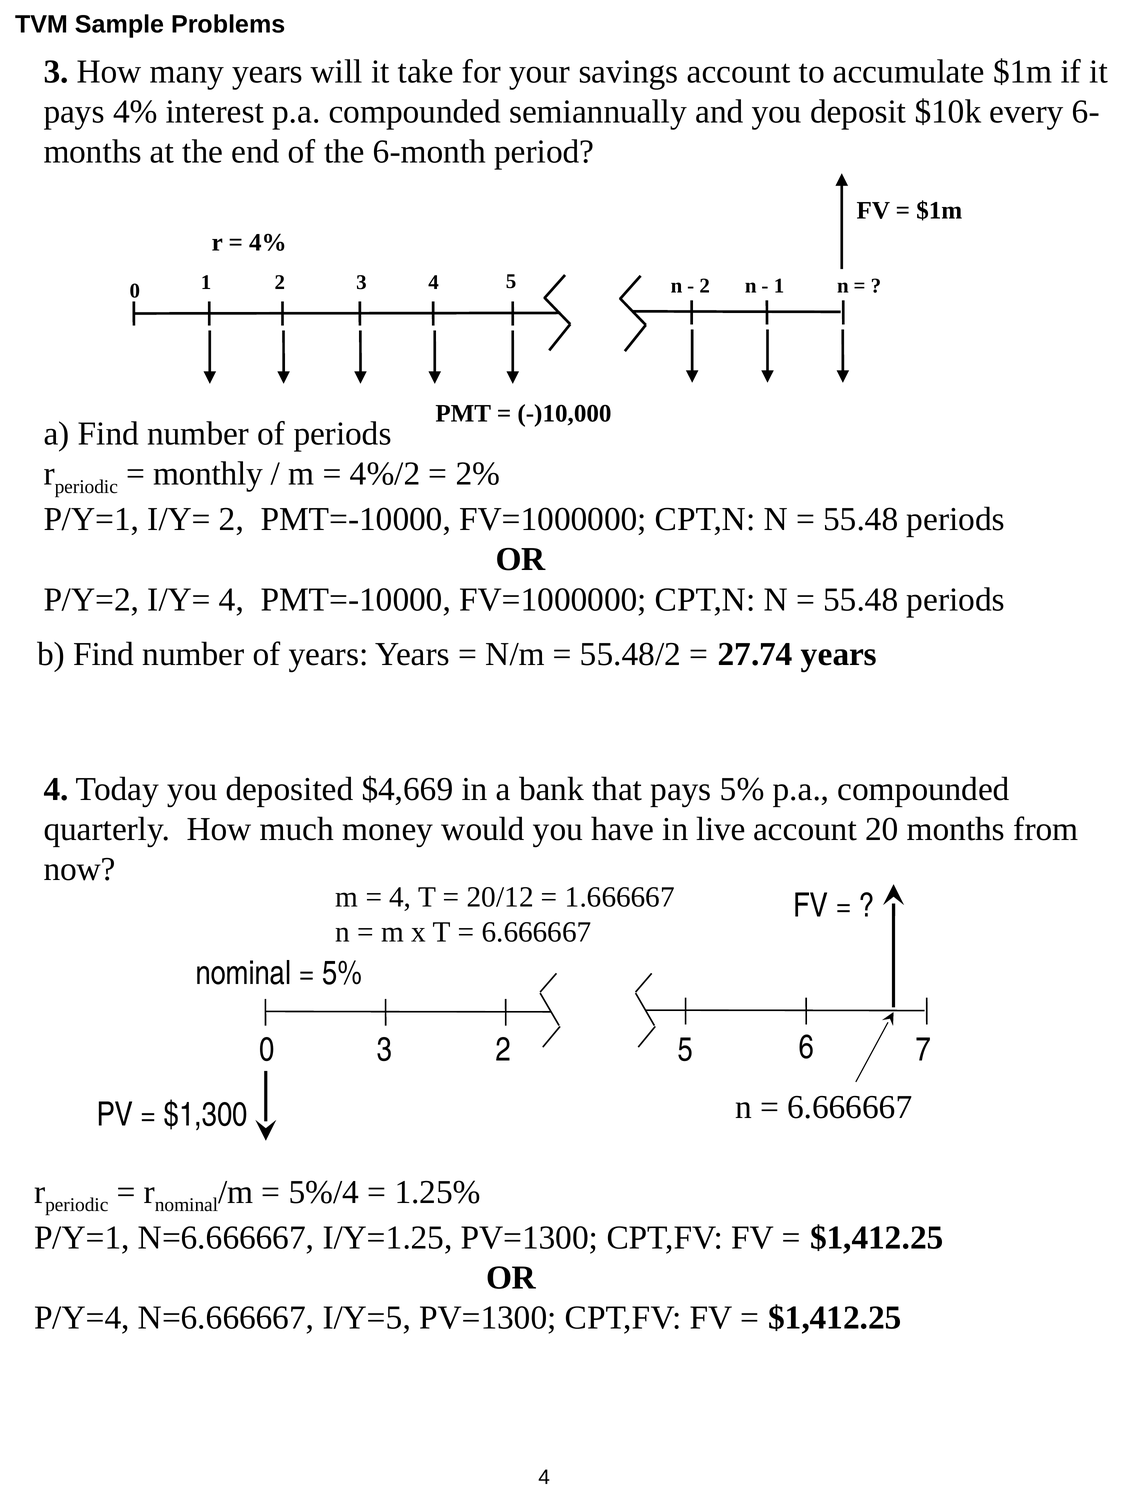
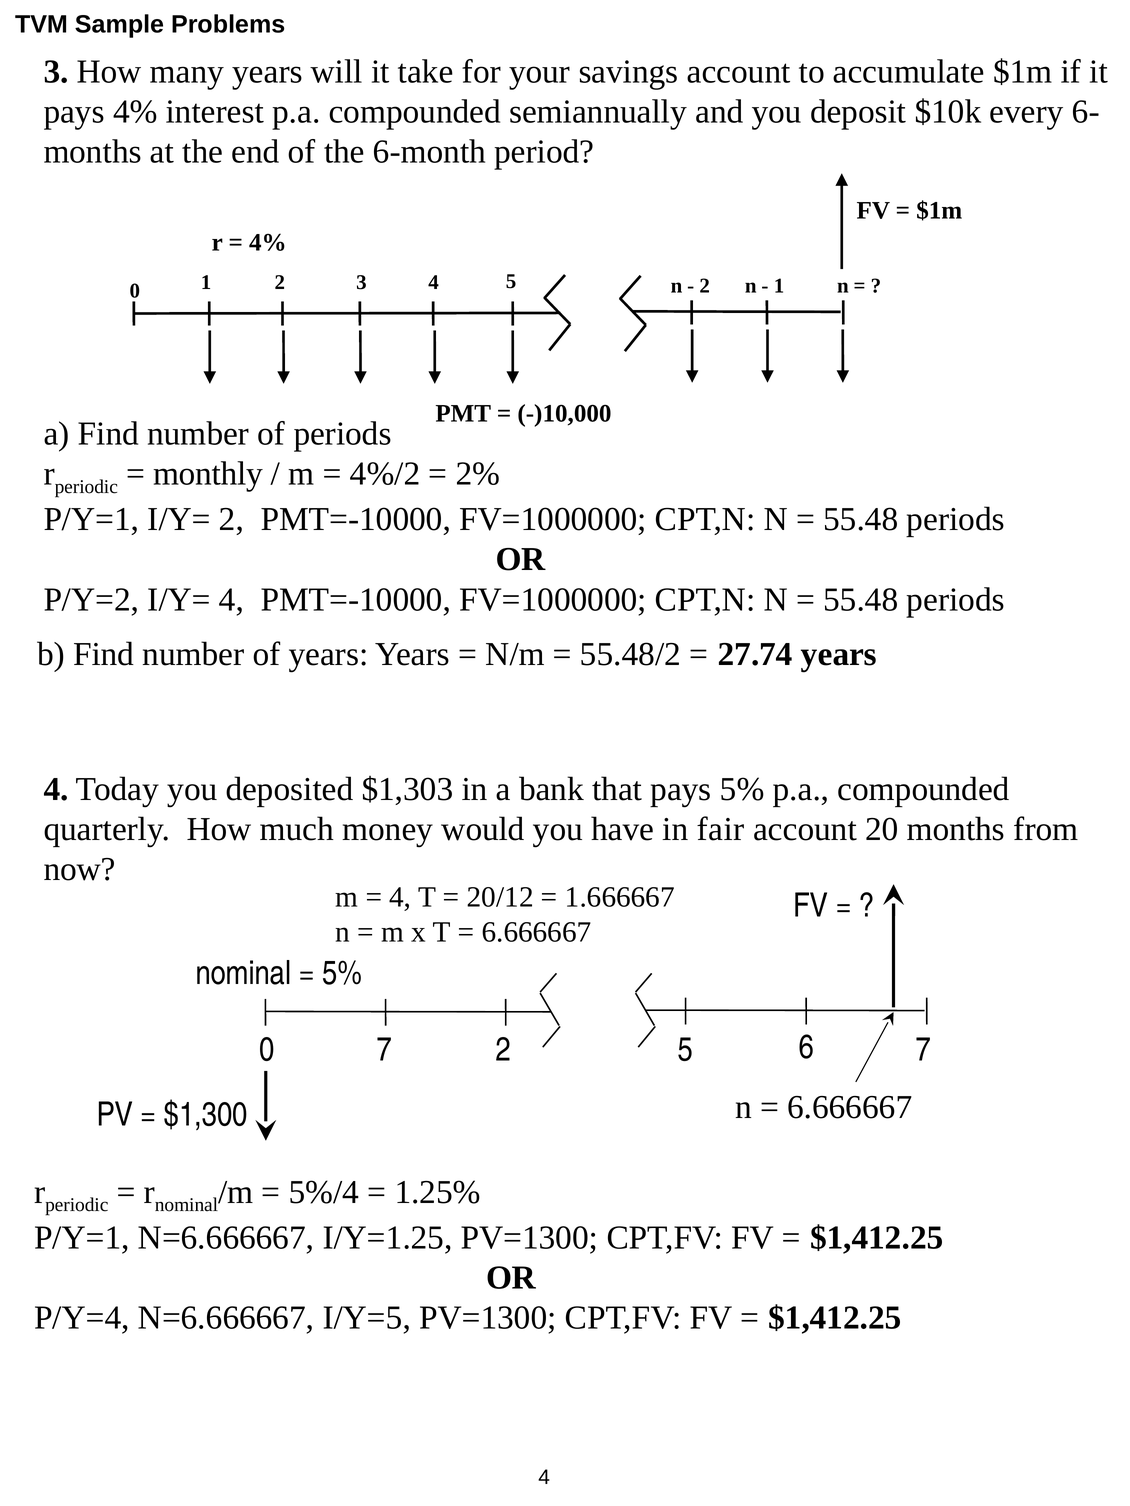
$4,669: $4,669 -> $1,303
live: live -> fair
0 3: 3 -> 7
